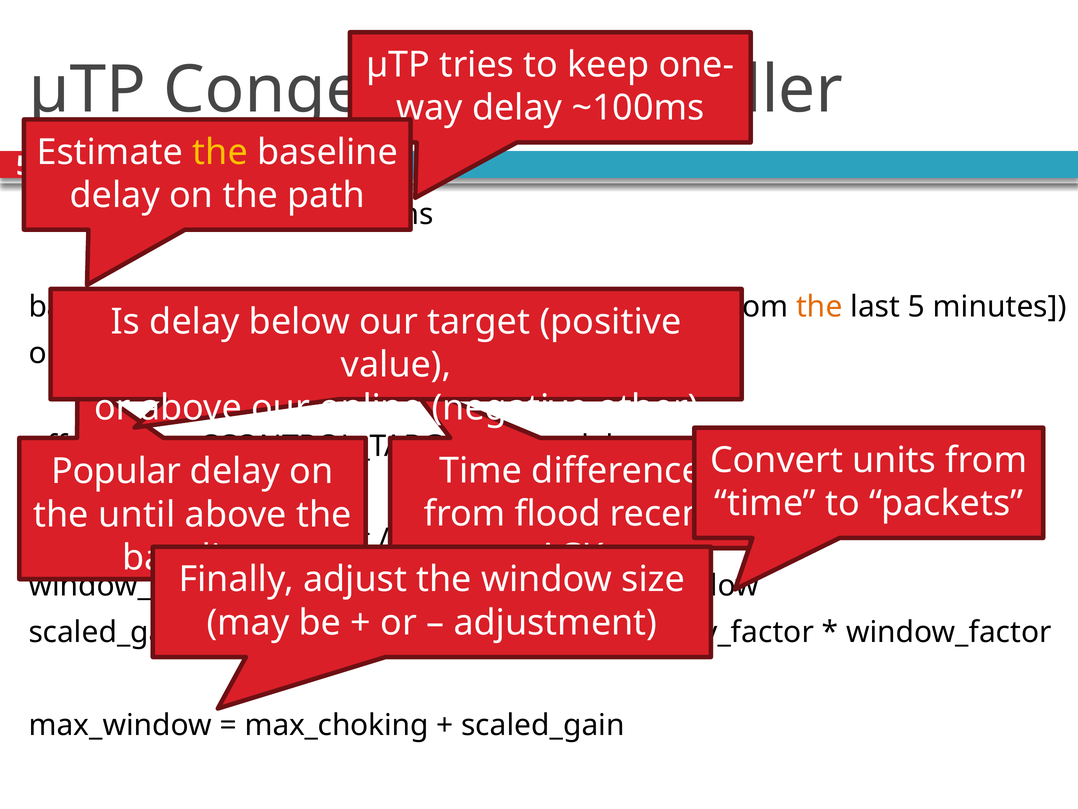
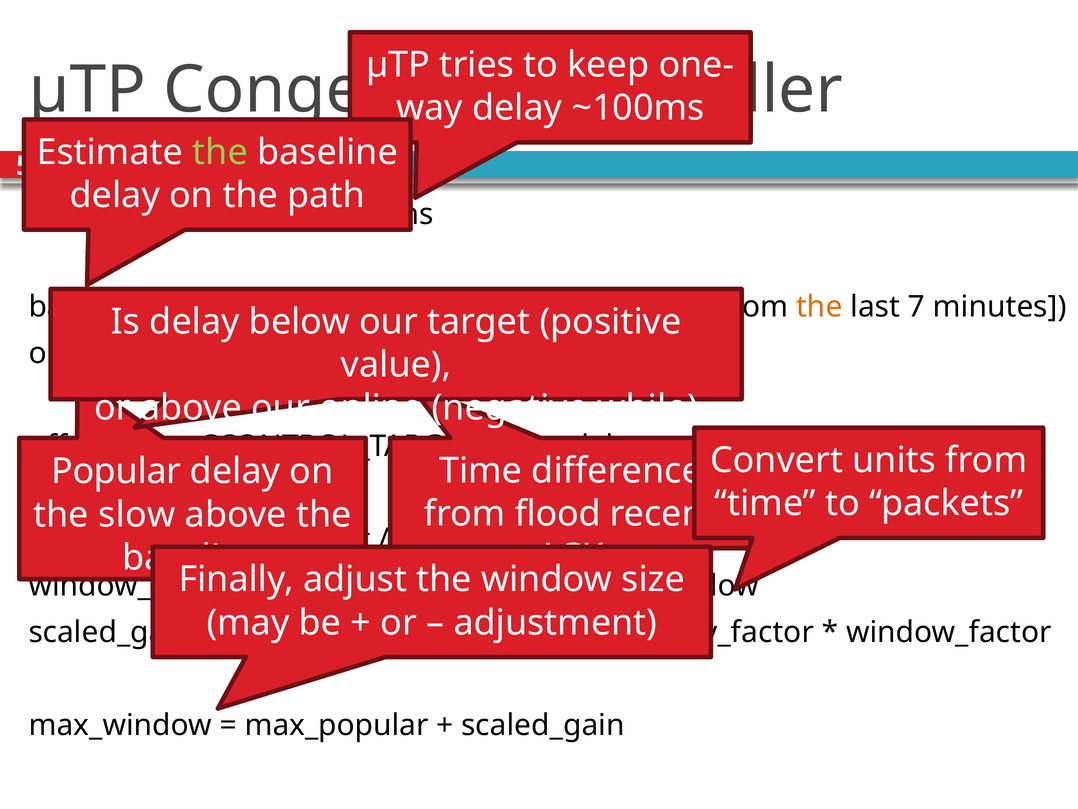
the at (220, 152) colour: yellow -> light green
5: 5 -> 7
other: other -> while
until: until -> slow
max_choking: max_choking -> max_popular
